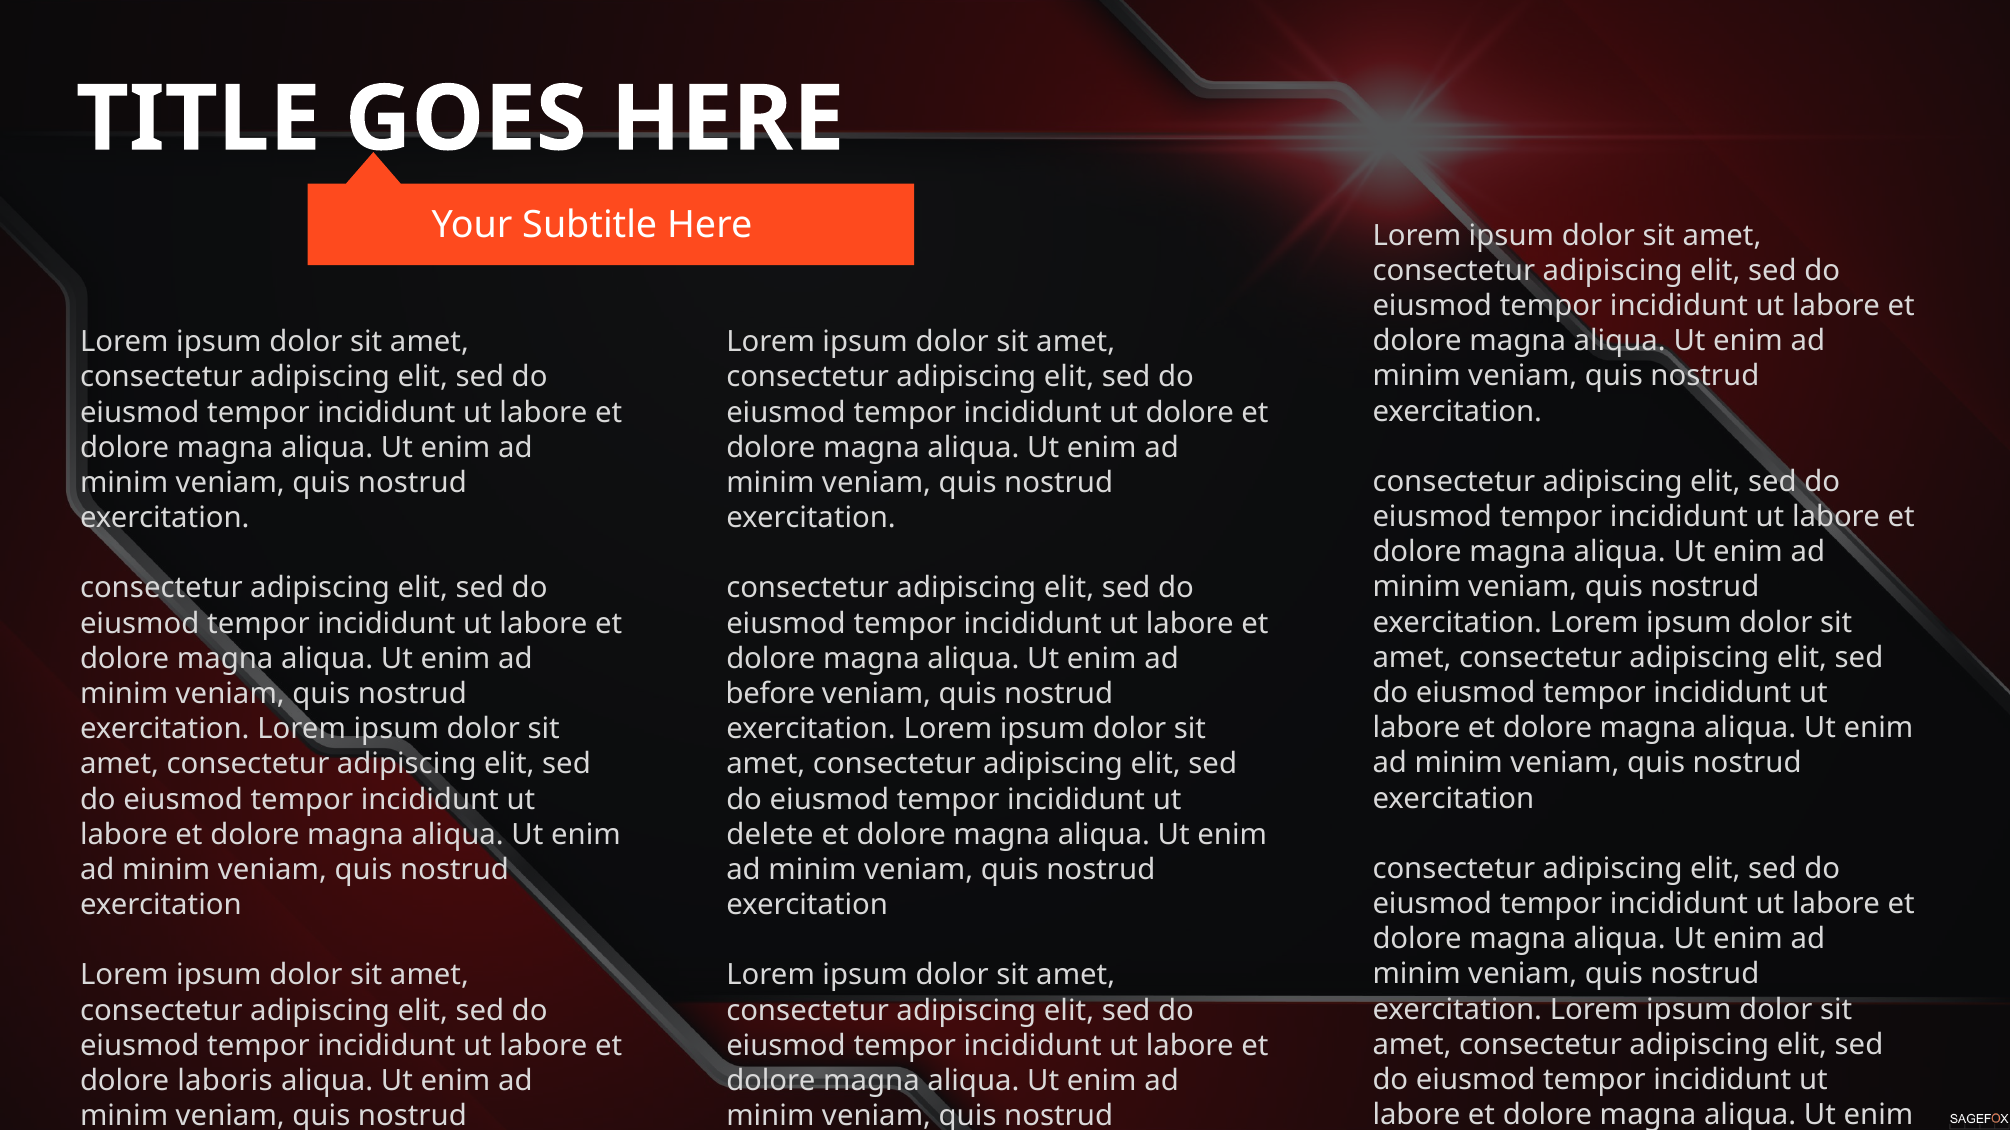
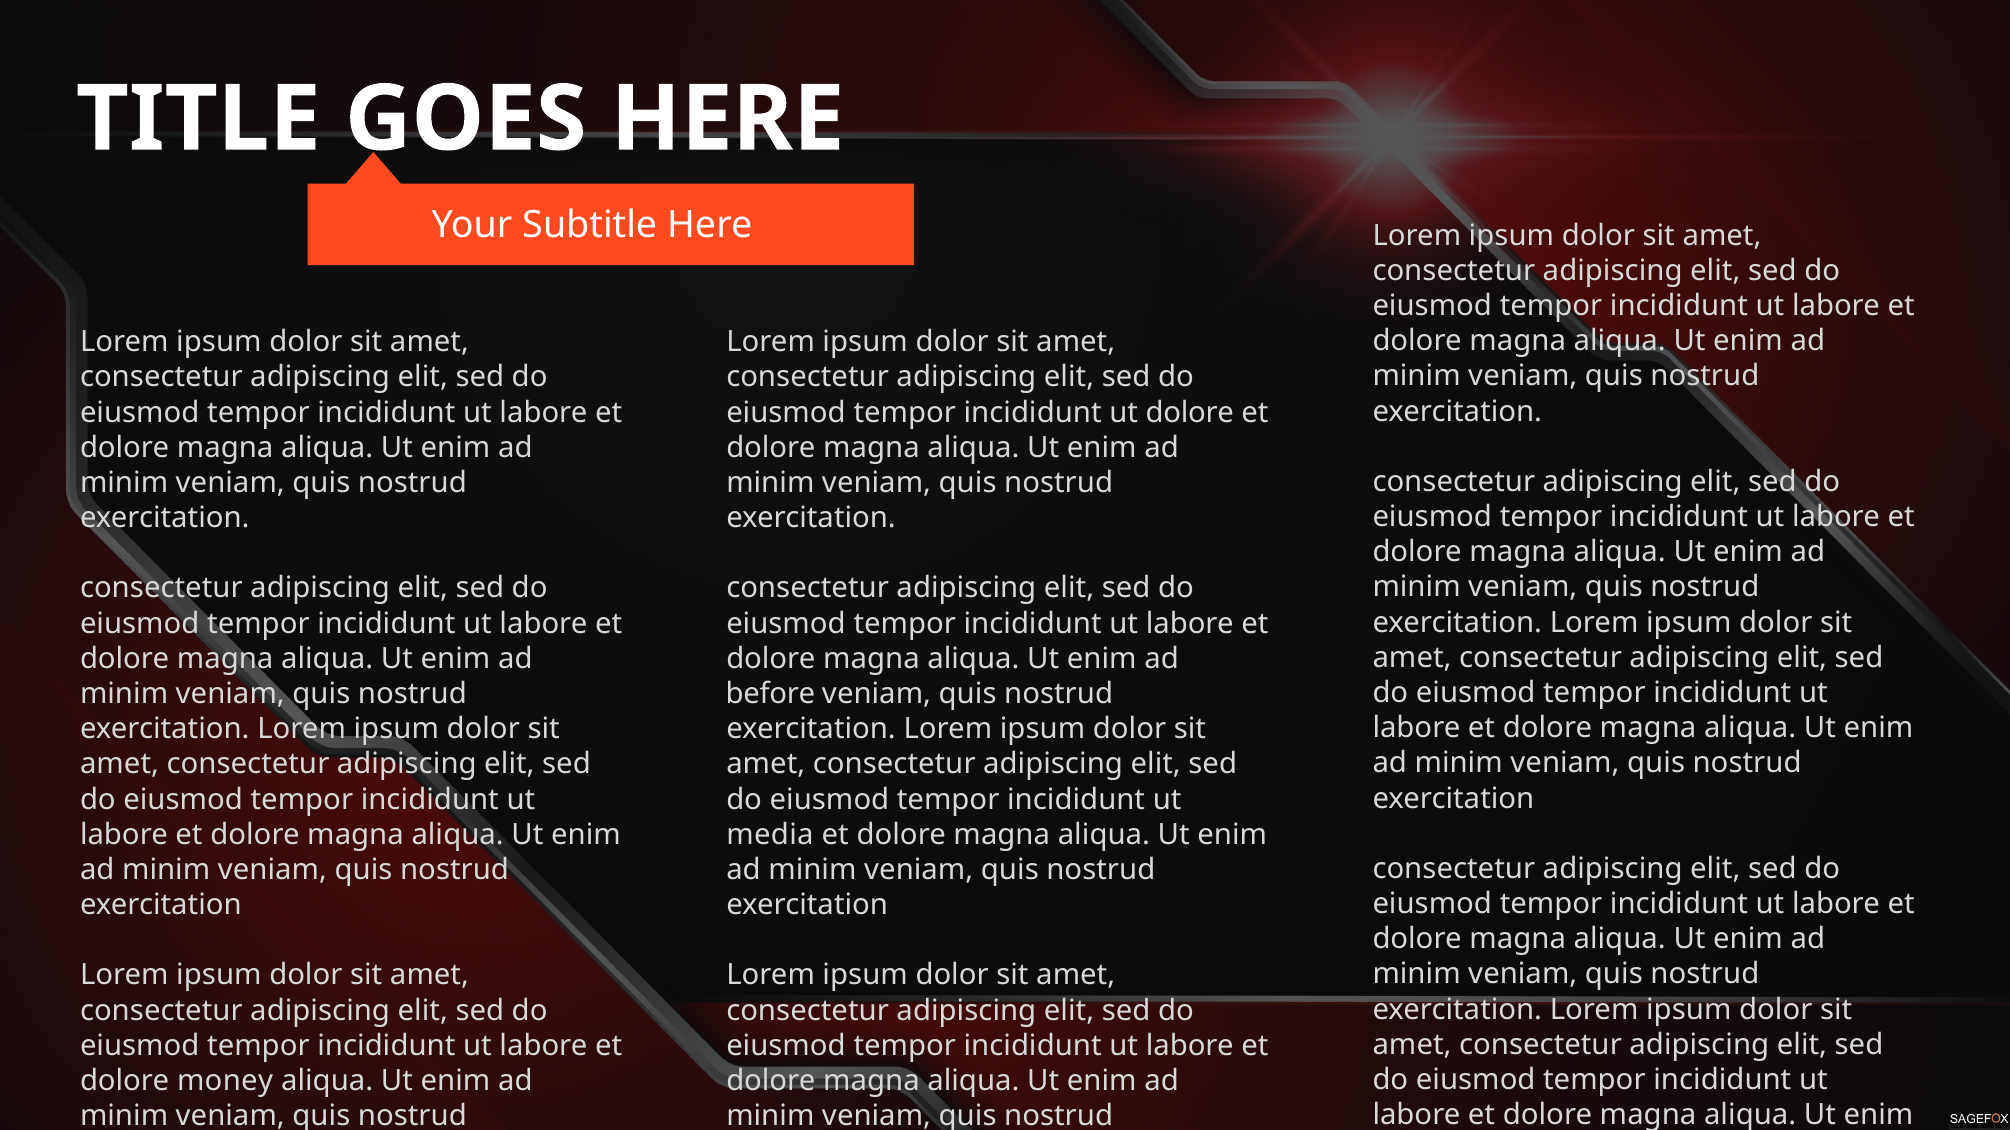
delete: delete -> media
laboris: laboris -> money
